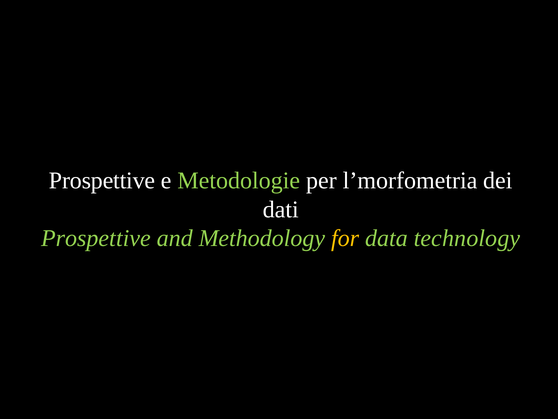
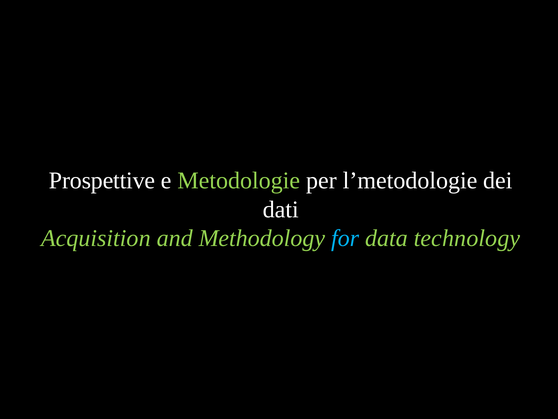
l’morfometria: l’morfometria -> l’metodologie
Prospettive at (96, 238): Prospettive -> Acquisition
for colour: yellow -> light blue
